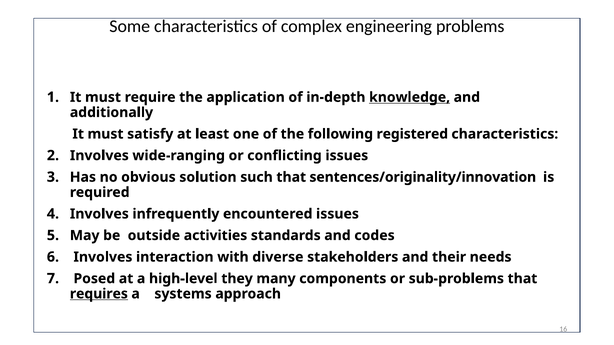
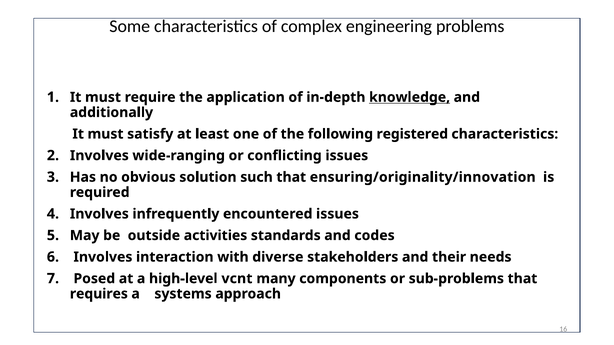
sentences/originality/innovation: sentences/originality/innovation -> ensuring/originality/innovation
they: they -> vcnt
requires underline: present -> none
